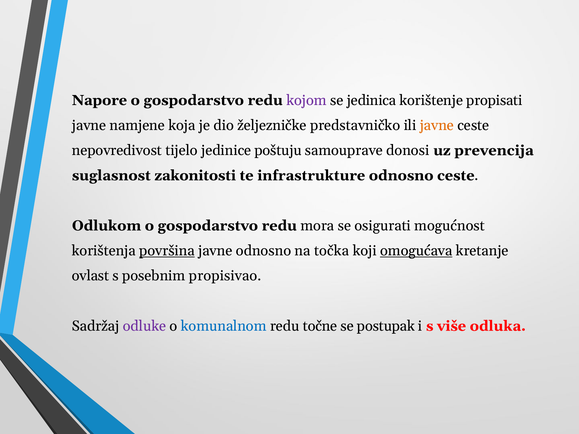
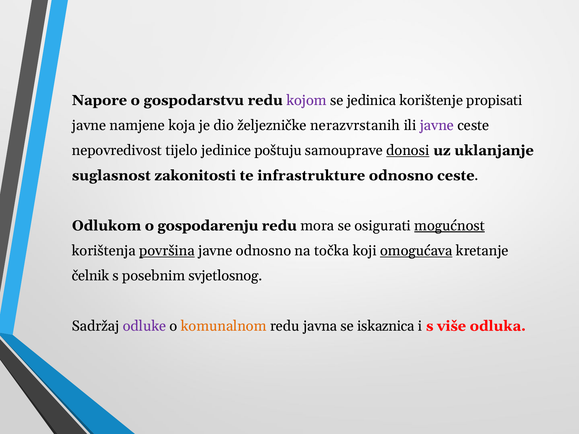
gospodarstvo at (194, 100): gospodarstvo -> gospodarstvu
predstavničko: predstavničko -> nerazvrstanih
javne at (437, 125) colour: orange -> purple
donosi underline: none -> present
prevencija: prevencija -> uklanjanje
Odlukom o gospodarstvo: gospodarstvo -> gospodarenju
mogućnost underline: none -> present
ovlast: ovlast -> čelnik
propisivao: propisivao -> svjetlosnog
komunalnom colour: blue -> orange
točne: točne -> javna
postupak: postupak -> iskaznica
